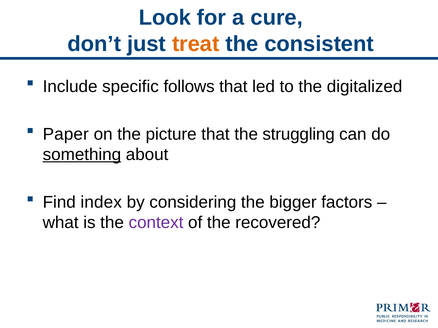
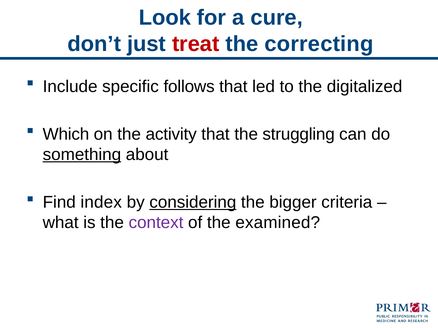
treat colour: orange -> red
consistent: consistent -> correcting
Paper: Paper -> Which
picture: picture -> activity
considering underline: none -> present
factors: factors -> criteria
recovered: recovered -> examined
